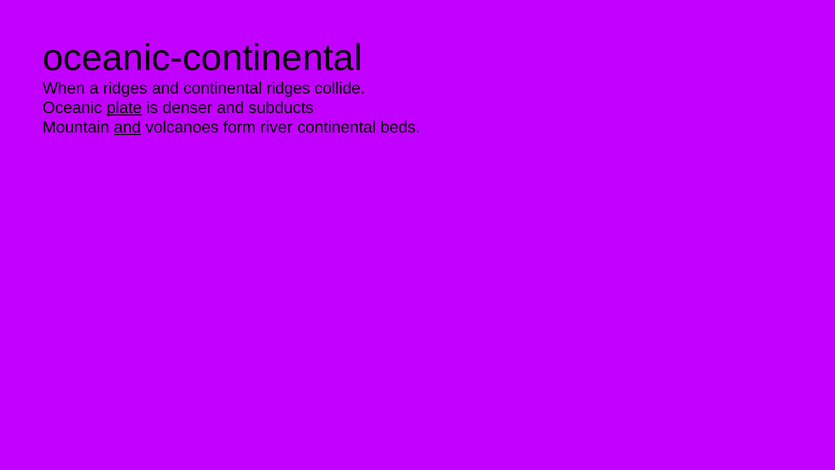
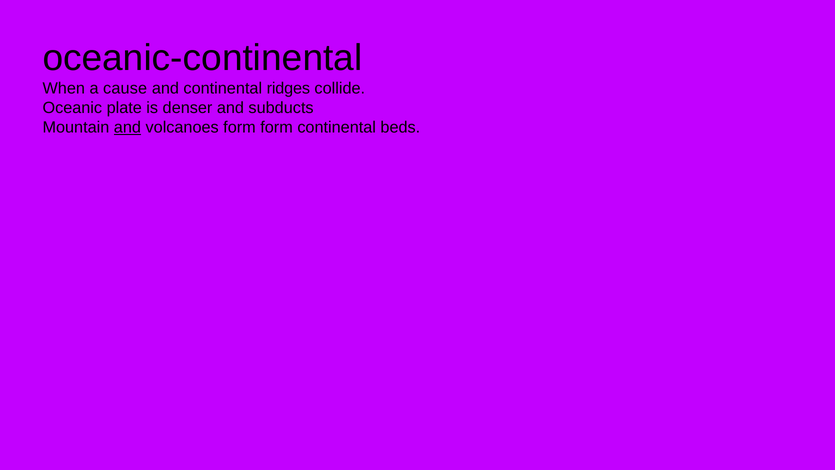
a ridges: ridges -> cause
plate underline: present -> none
form river: river -> form
